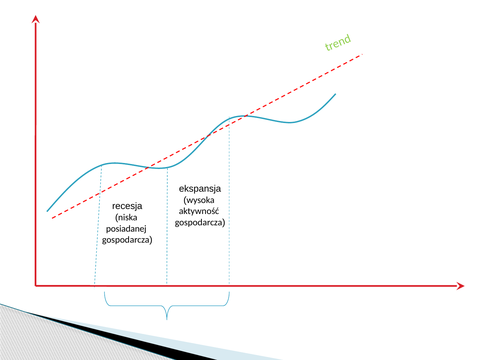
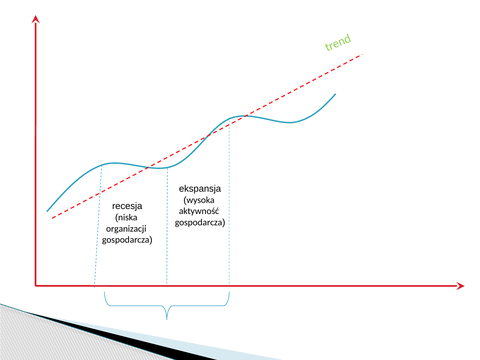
posiadanej: posiadanej -> organizacji
